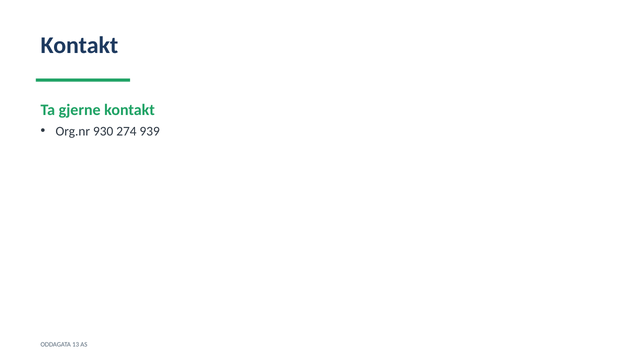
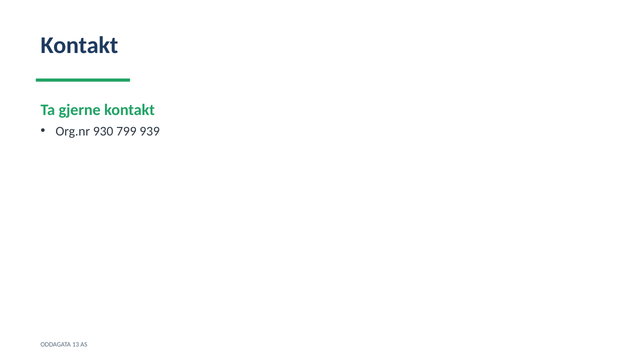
274: 274 -> 799
